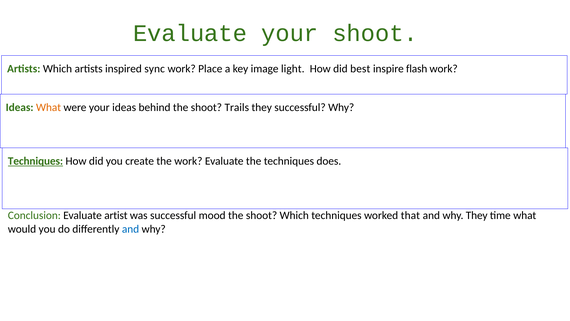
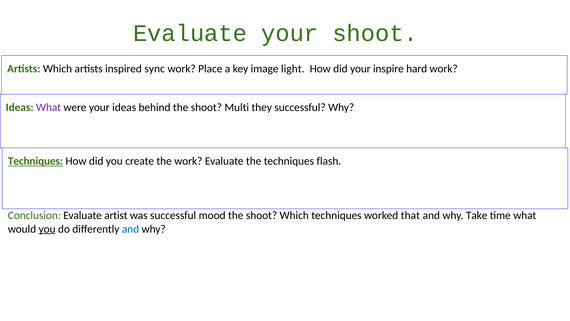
did best: best -> your
flash: flash -> hard
What at (49, 107) colour: orange -> purple
Trails: Trails -> Multi
does: does -> flash
why They: They -> Take
you at (47, 229) underline: none -> present
